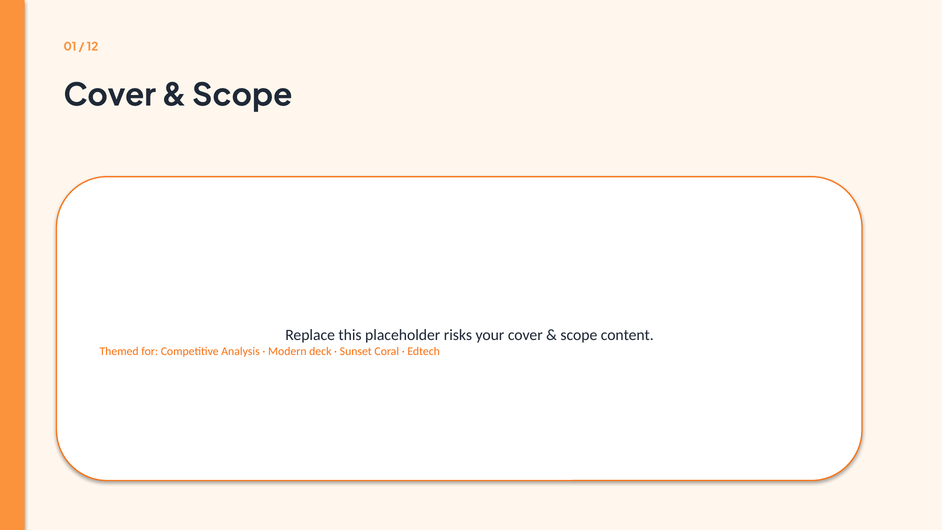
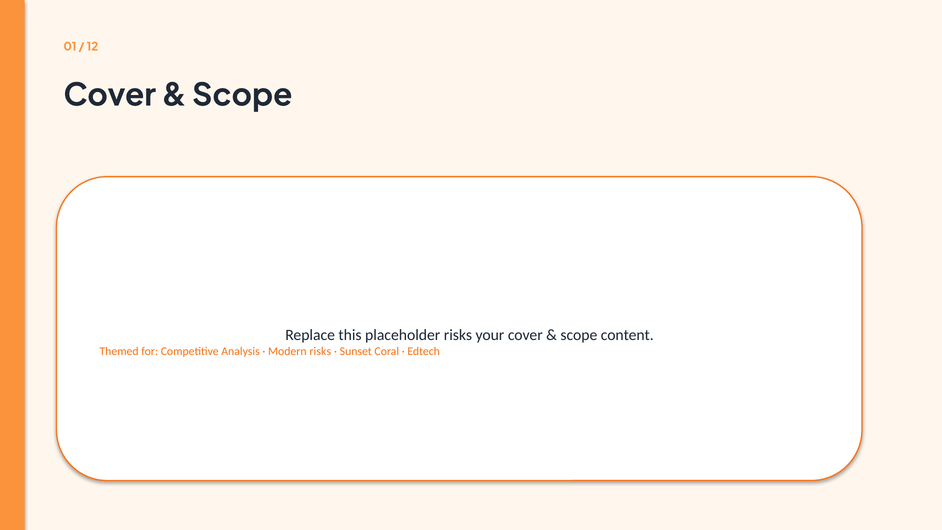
Modern deck: deck -> risks
